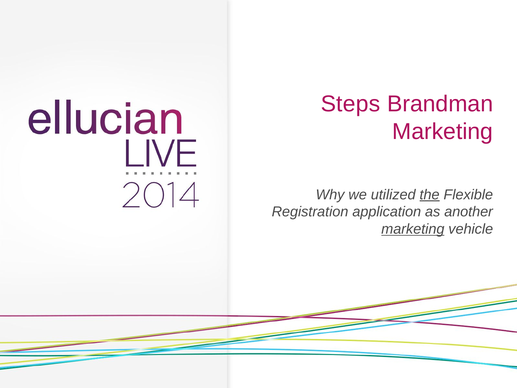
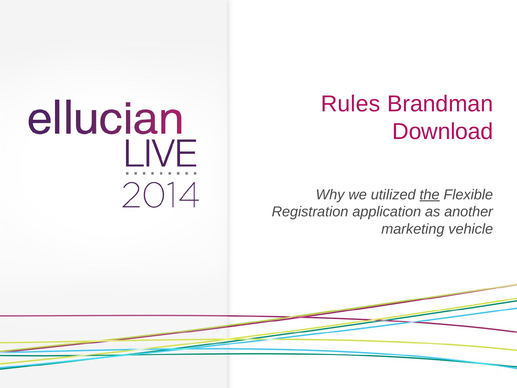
Steps: Steps -> Rules
Marketing at (443, 131): Marketing -> Download
marketing at (413, 229) underline: present -> none
